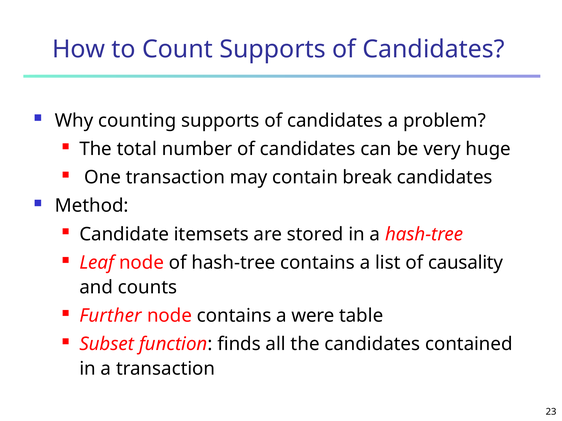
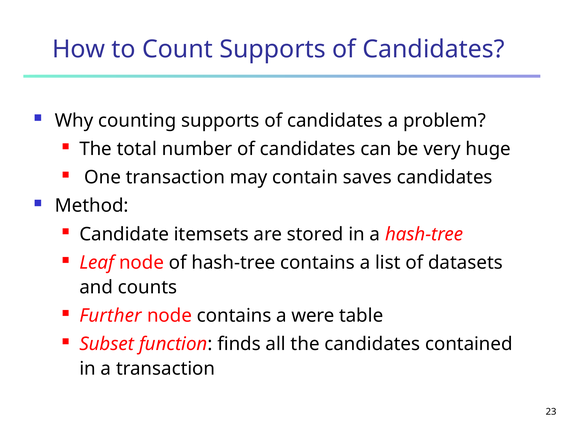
break: break -> saves
causality: causality -> datasets
